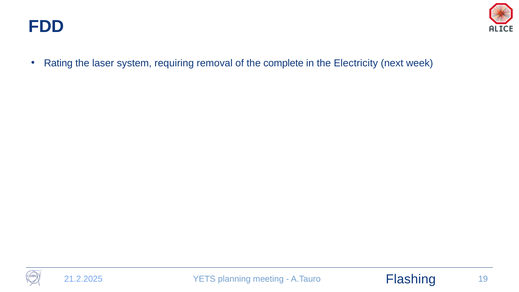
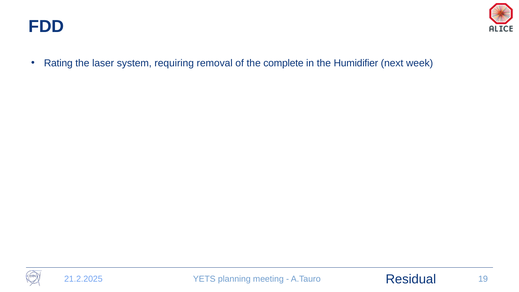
Electricity: Electricity -> Humidifier
Flashing: Flashing -> Residual
